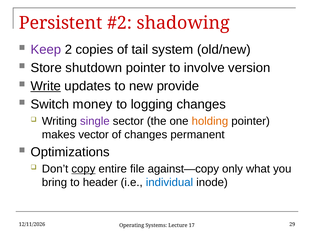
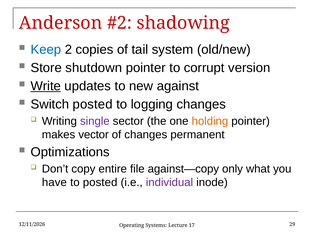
Persistent: Persistent -> Anderson
Keep colour: purple -> blue
involve: involve -> corrupt
provide: provide -> against
Switch money: money -> posted
copy underline: present -> none
bring: bring -> have
to header: header -> posted
individual colour: blue -> purple
